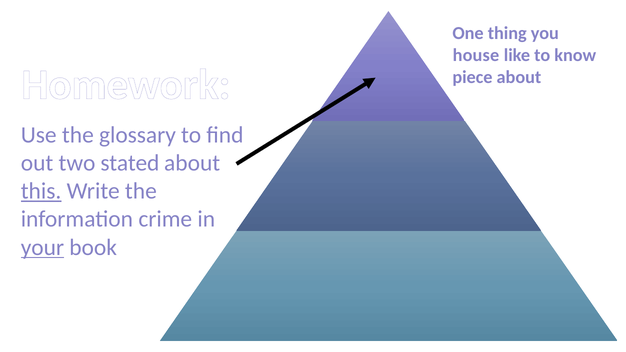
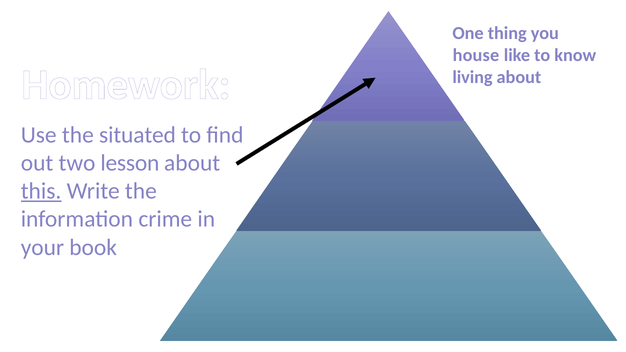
piece: piece -> living
glossary: glossary -> situated
stated: stated -> lesson
your underline: present -> none
